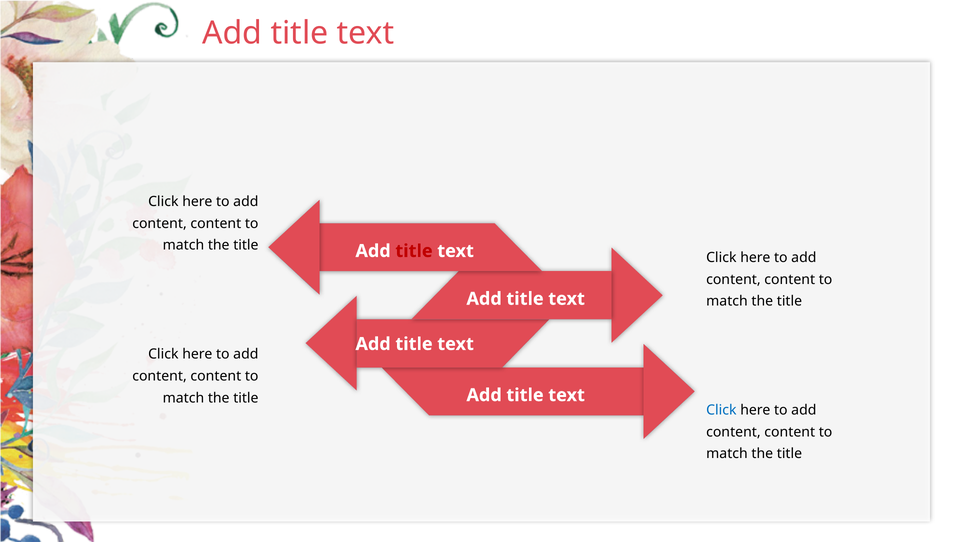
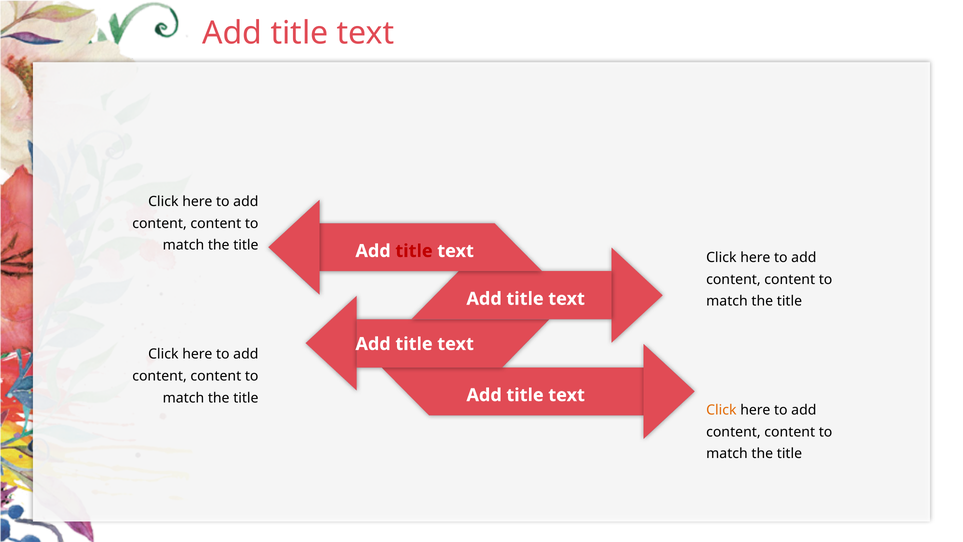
Click at (721, 410) colour: blue -> orange
